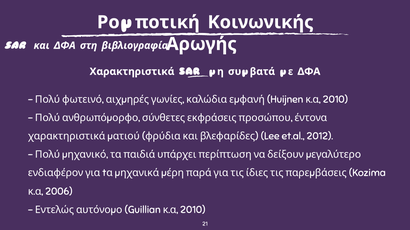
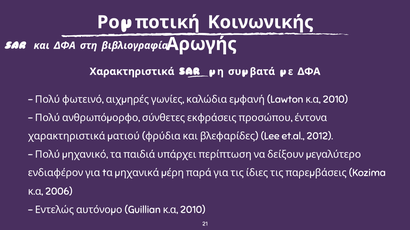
Huijnen: Huijnen -> Lawton
